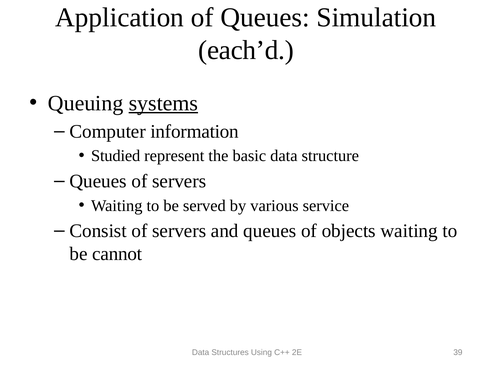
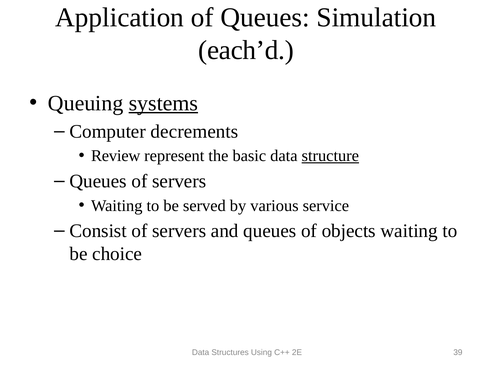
information: information -> decrements
Studied: Studied -> Review
structure underline: none -> present
cannot: cannot -> choice
